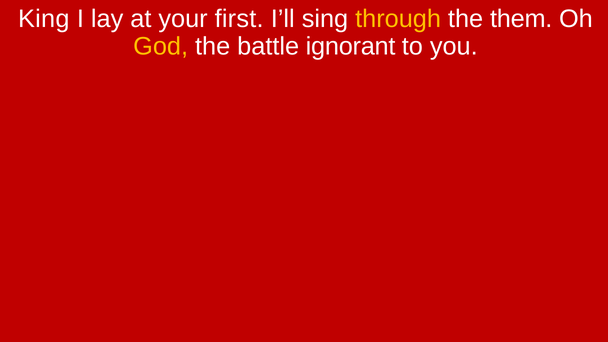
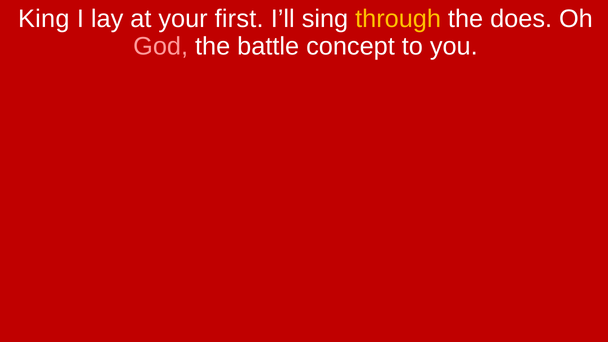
them: them -> does
God colour: yellow -> pink
ignorant: ignorant -> concept
